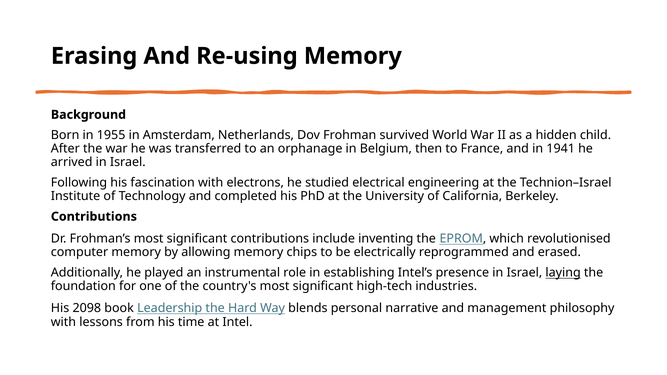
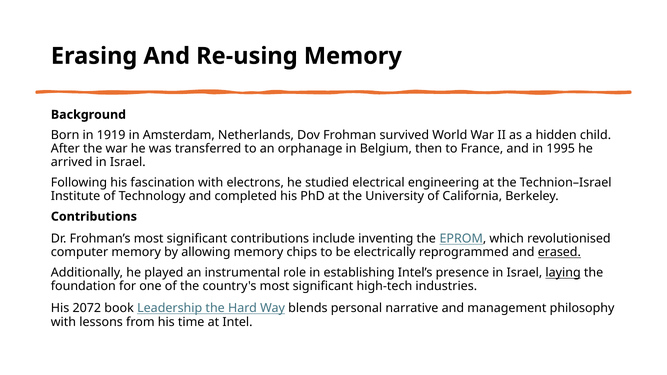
1955: 1955 -> 1919
1941: 1941 -> 1995
erased underline: none -> present
2098: 2098 -> 2072
